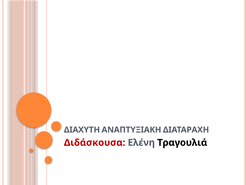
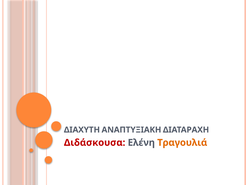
Τραγουλιά colour: black -> orange
